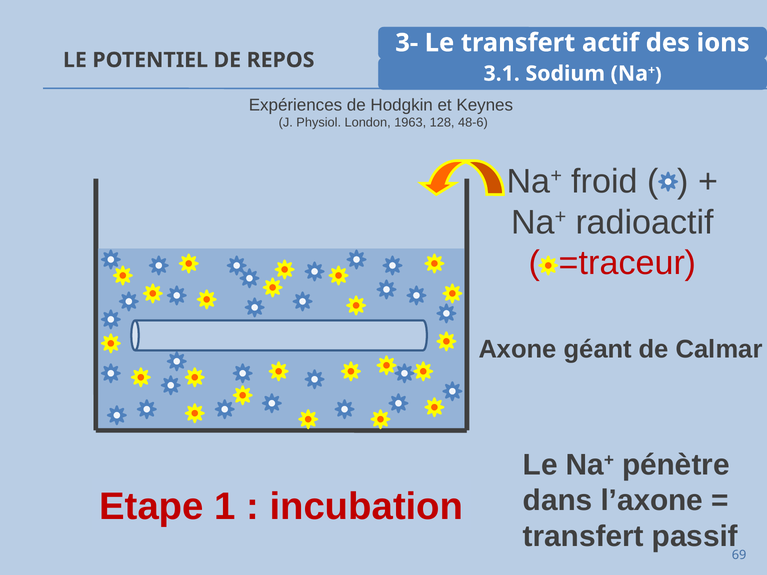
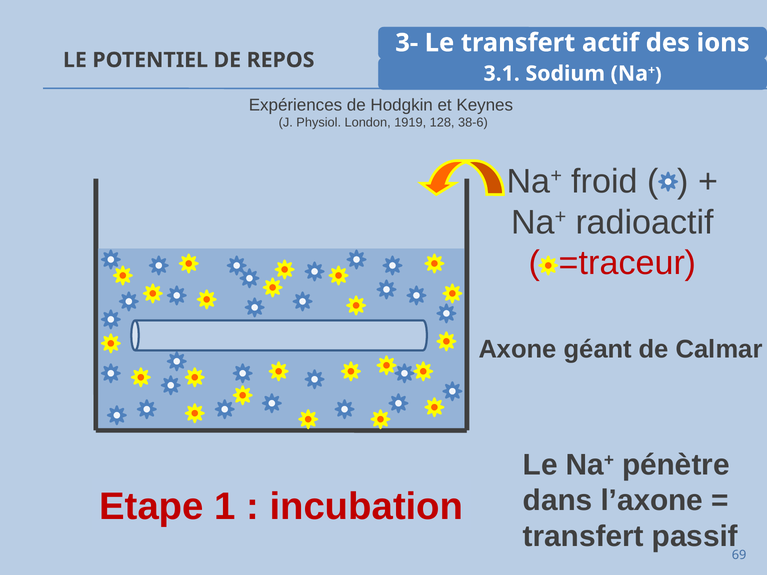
1963: 1963 -> 1919
48-6: 48-6 -> 38-6
